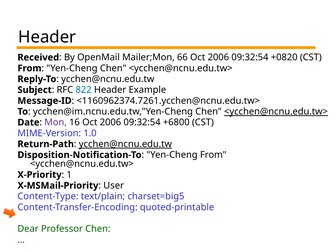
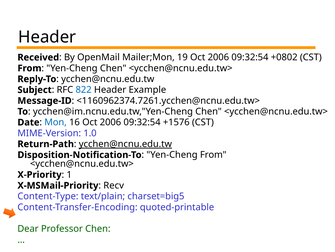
66: 66 -> 19
+0820: +0820 -> +0802
<ycchen@ncnu.edu.tw> at (276, 111) underline: present -> none
Mon colour: purple -> blue
+6800: +6800 -> +1576
User: User -> Recv
